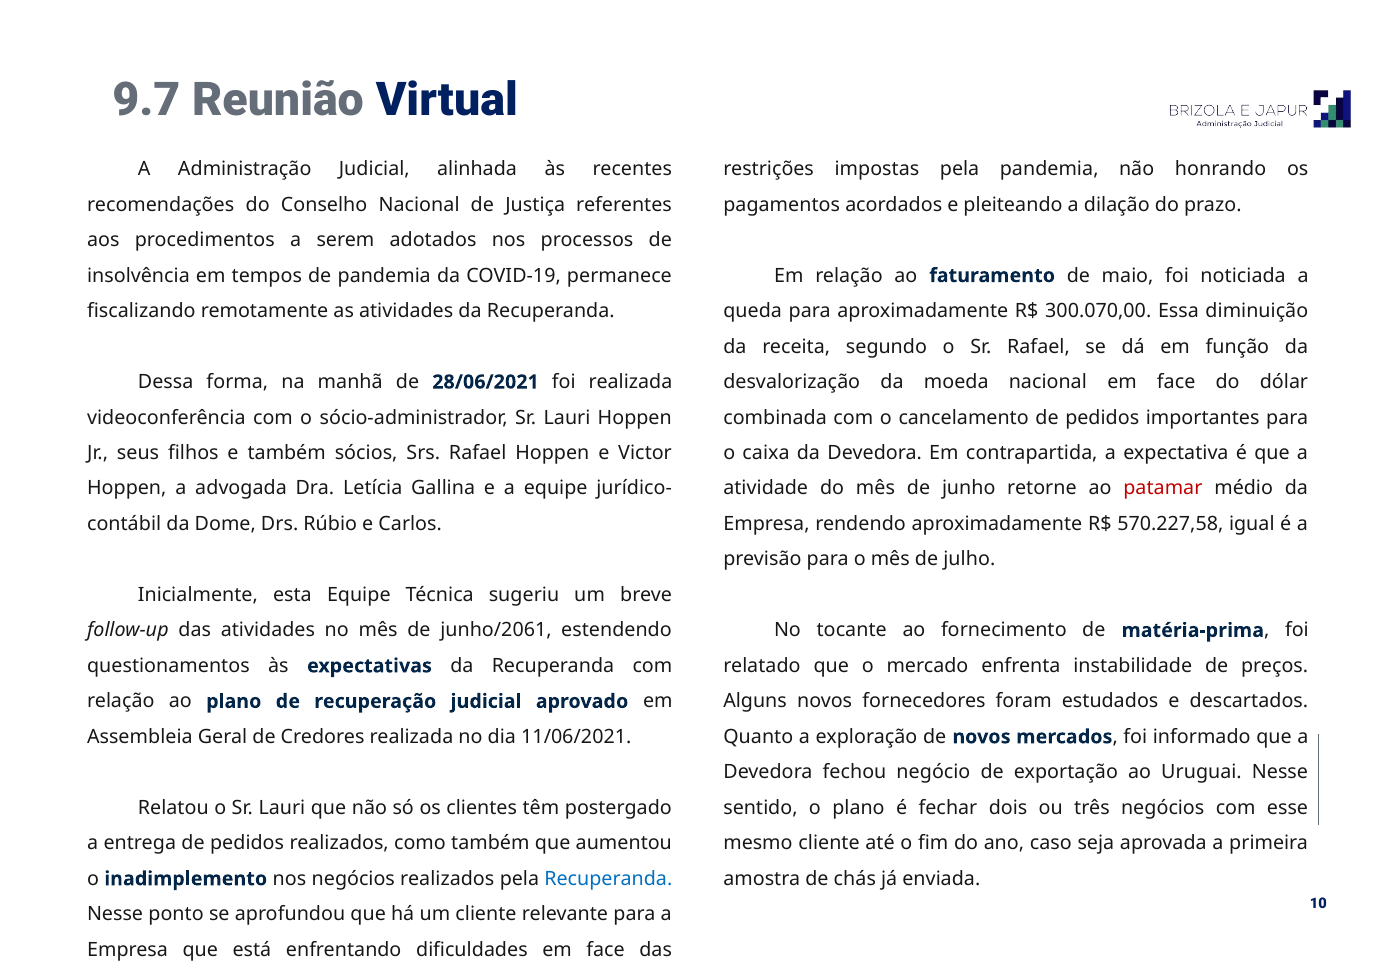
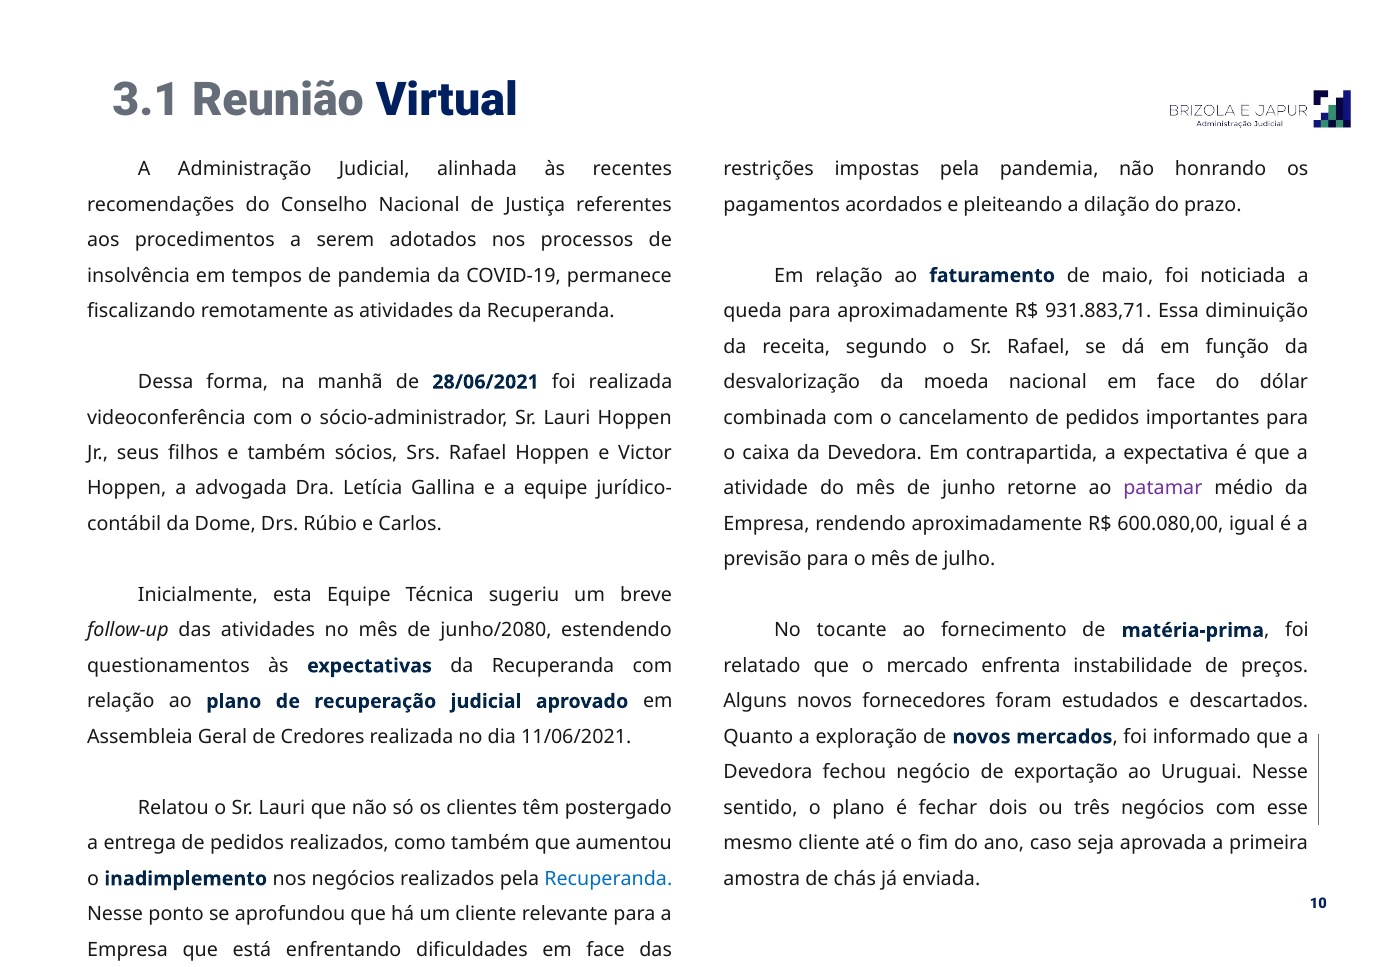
9.7: 9.7 -> 3.1
300.070,00: 300.070,00 -> 931.883,71
patamar colour: red -> purple
570.227,58: 570.227,58 -> 600.080,00
junho/2061: junho/2061 -> junho/2080
